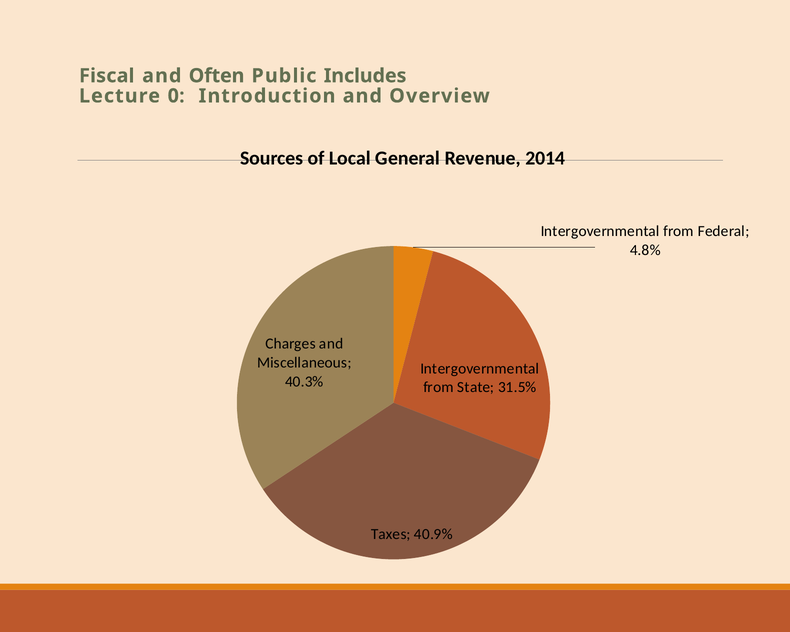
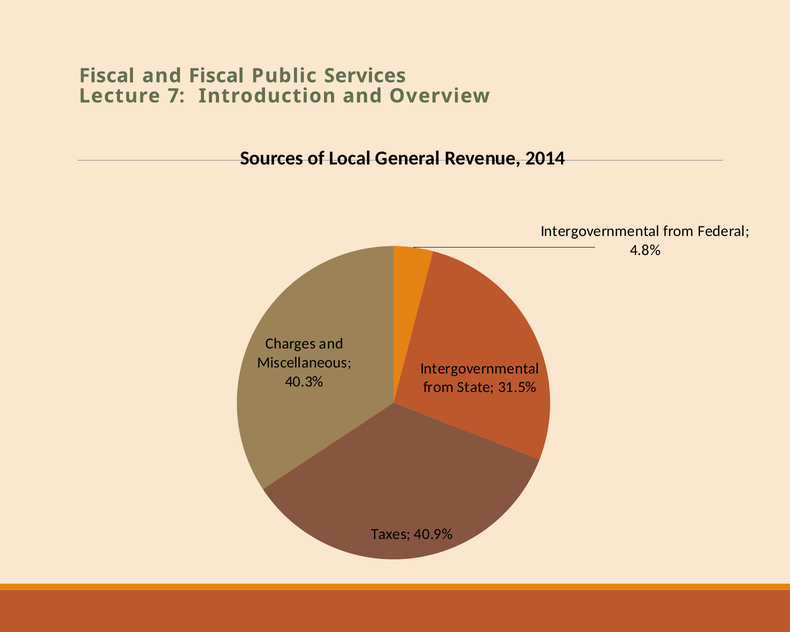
and Often: Often -> Fiscal
Includes: Includes -> Services
0: 0 -> 7
